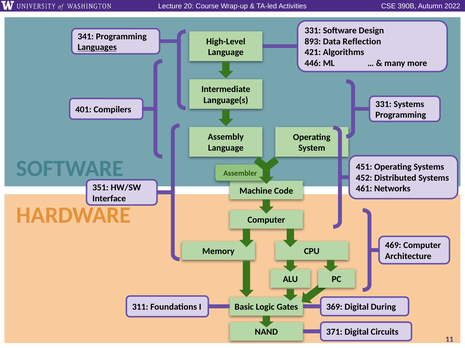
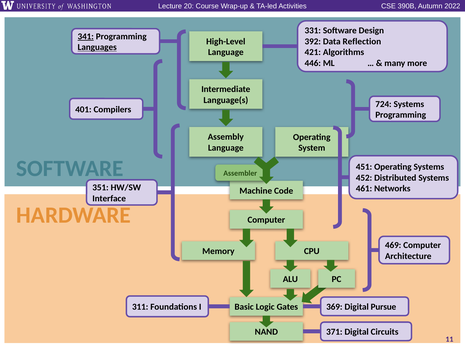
341 underline: none -> present
893: 893 -> 392
331 at (383, 104): 331 -> 724
During: During -> Pursue
